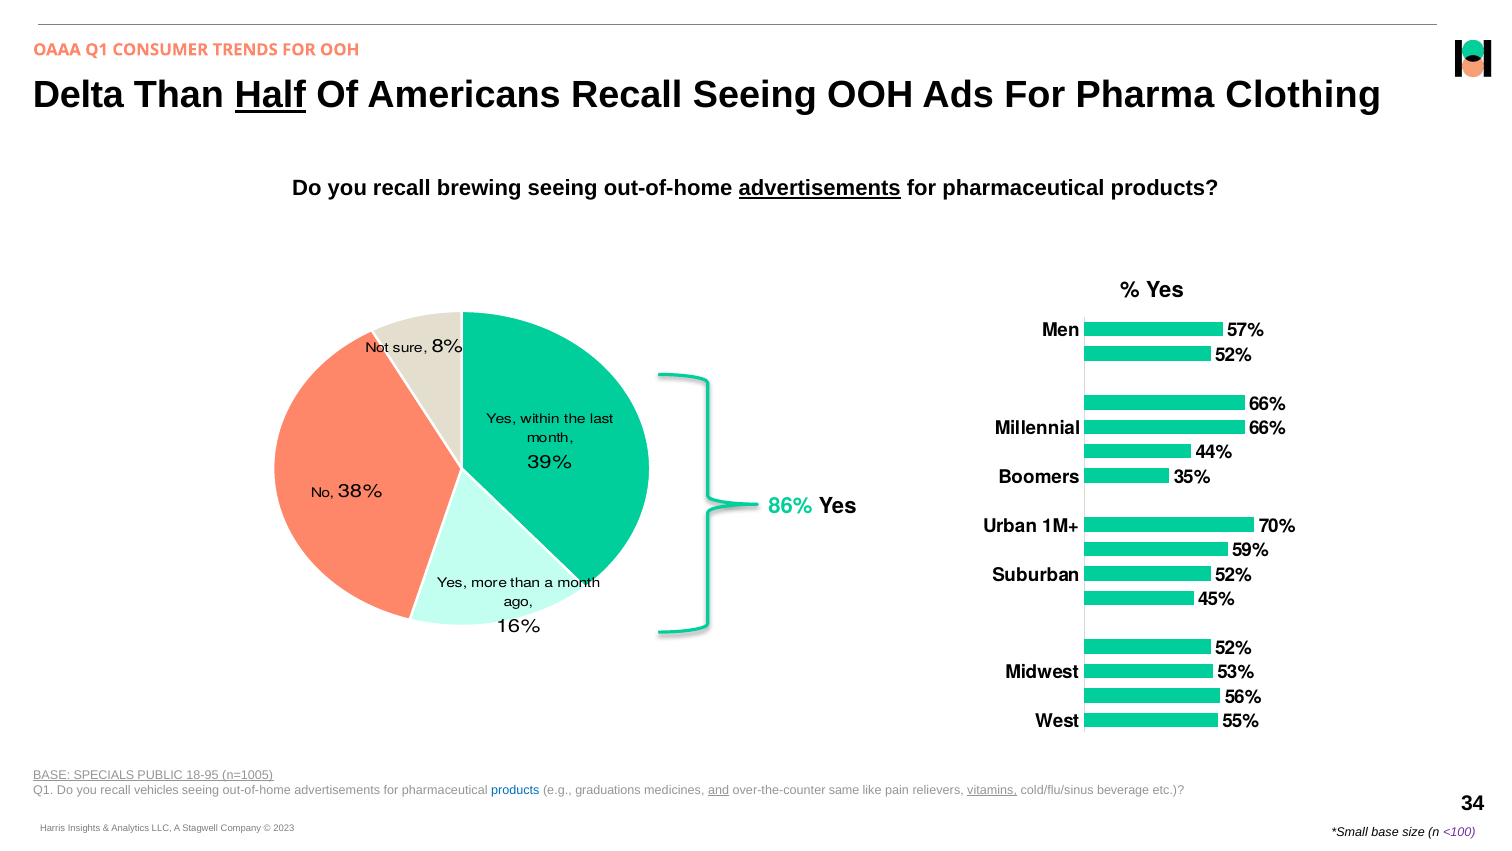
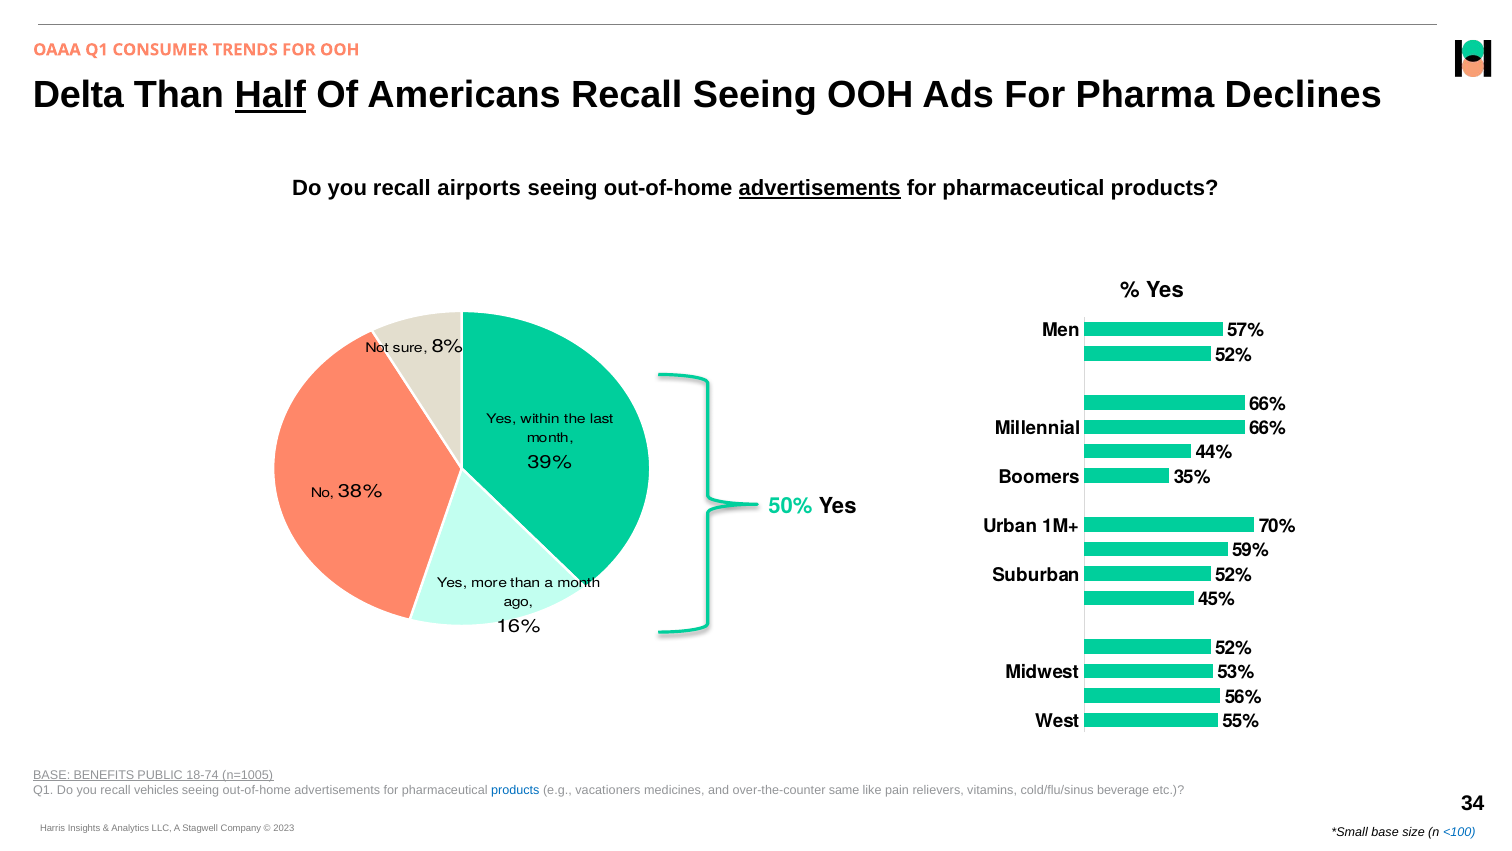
Clothing: Clothing -> Declines
brewing: brewing -> airports
86%: 86% -> 50%
SPECIALS: SPECIALS -> BENEFITS
18-95: 18-95 -> 18-74
graduations: graduations -> vacationers
and underline: present -> none
vitamins underline: present -> none
<100 colour: purple -> blue
